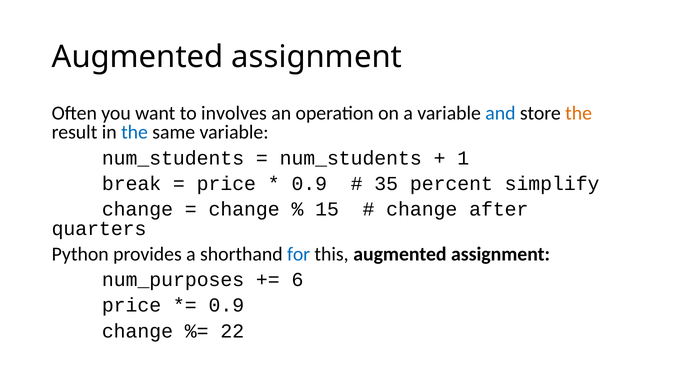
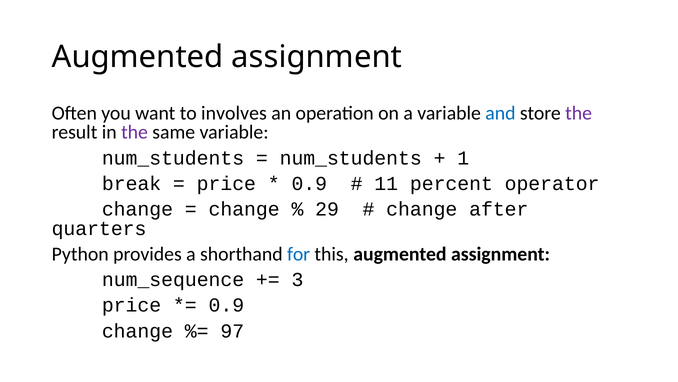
the at (579, 113) colour: orange -> purple
the at (135, 132) colour: blue -> purple
35: 35 -> 11
simplify: simplify -> operator
15: 15 -> 29
num_purposes: num_purposes -> num_sequence
6: 6 -> 3
22: 22 -> 97
